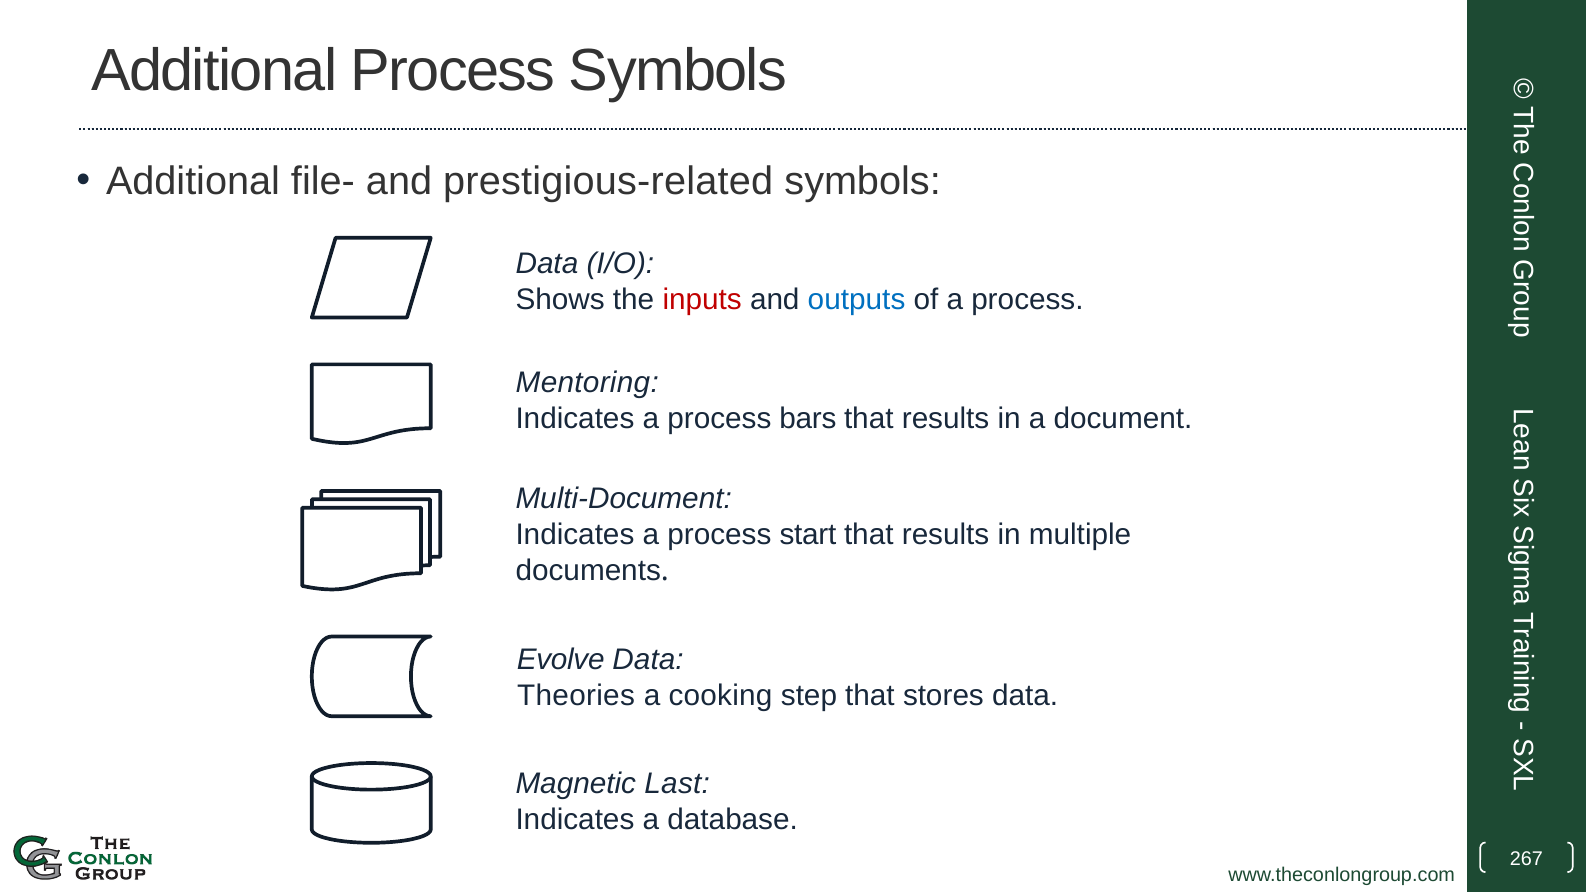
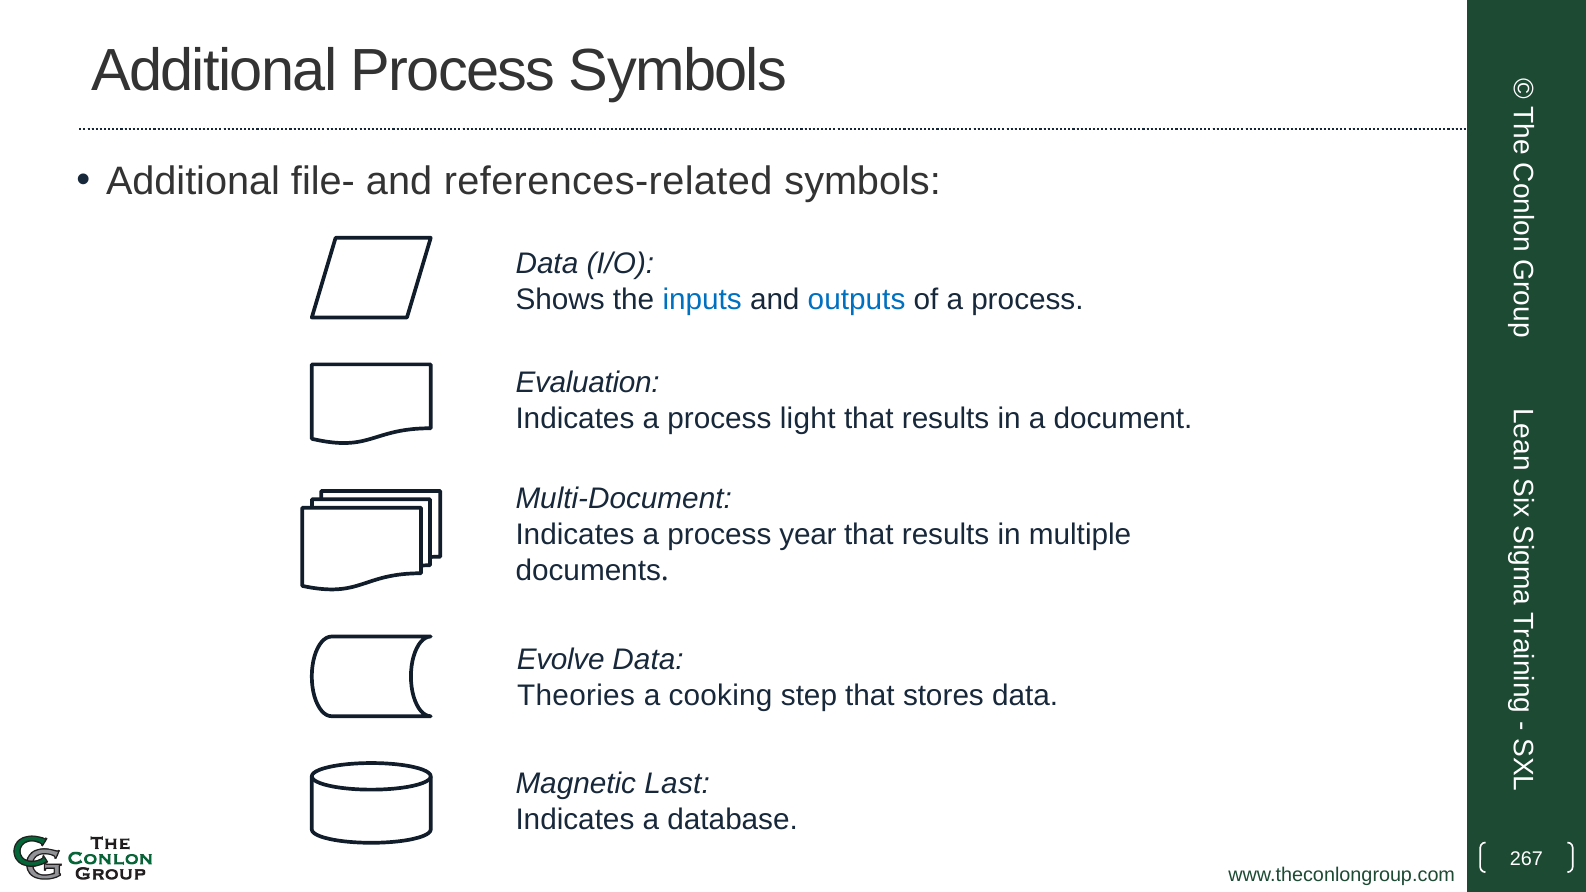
prestigious-related: prestigious-related -> references-related
inputs colour: red -> blue
Mentoring: Mentoring -> Evaluation
bars: bars -> light
start: start -> year
